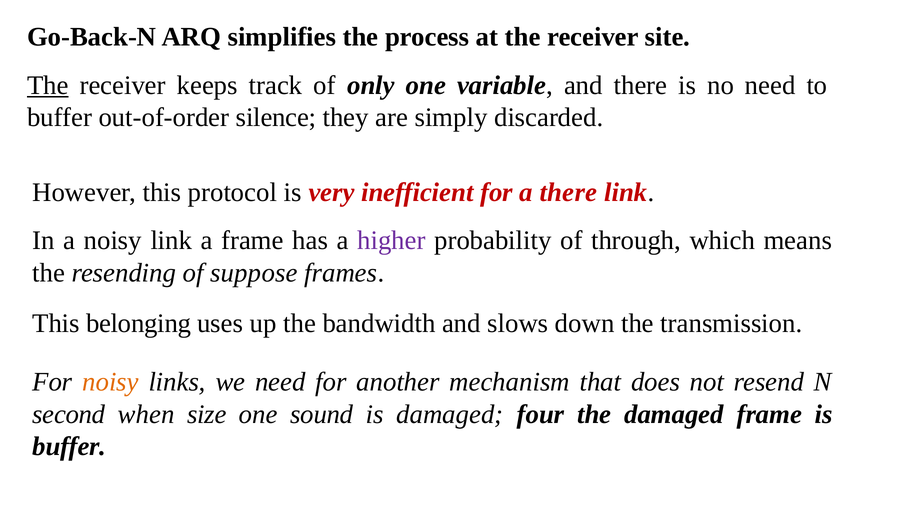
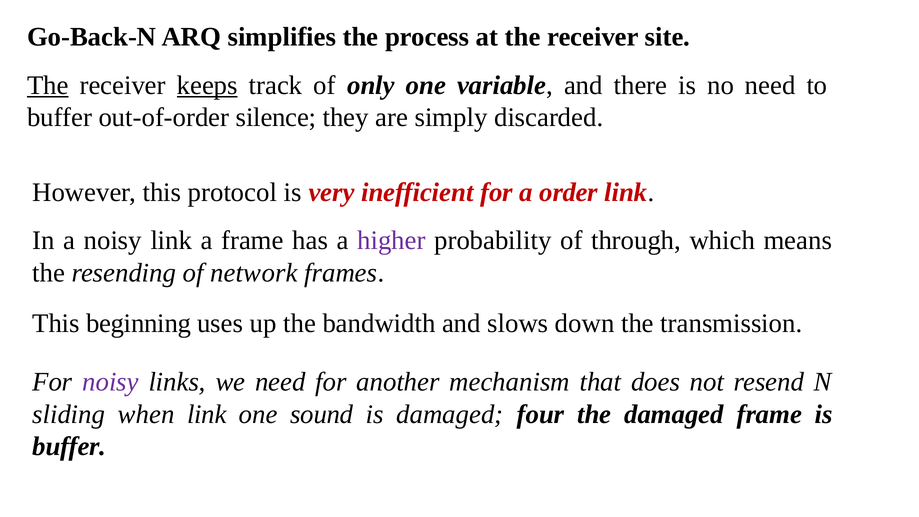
keeps underline: none -> present
a there: there -> order
suppose: suppose -> network
belonging: belonging -> beginning
noisy at (111, 382) colour: orange -> purple
second: second -> sliding
when size: size -> link
